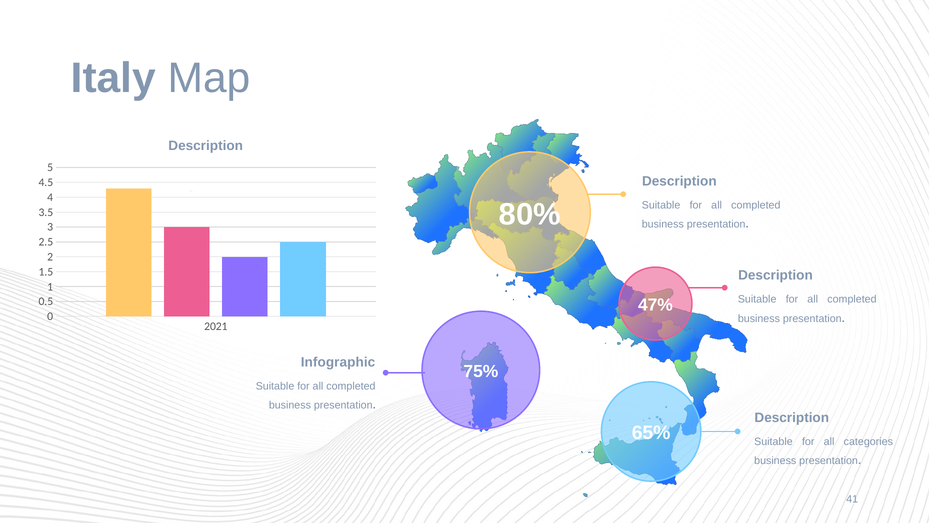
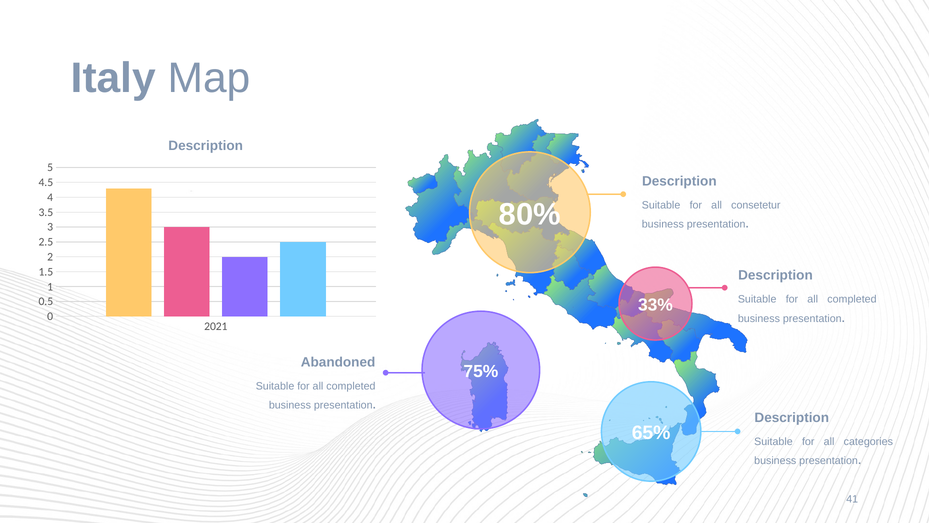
completed at (756, 205): completed -> consetetur
47%: 47% -> 33%
Infographic: Infographic -> Abandoned
